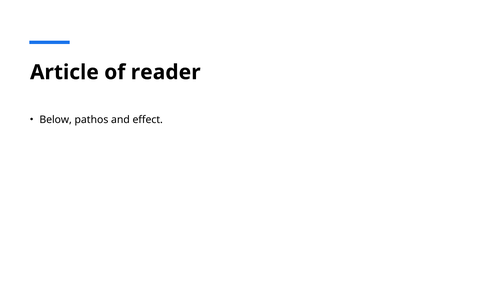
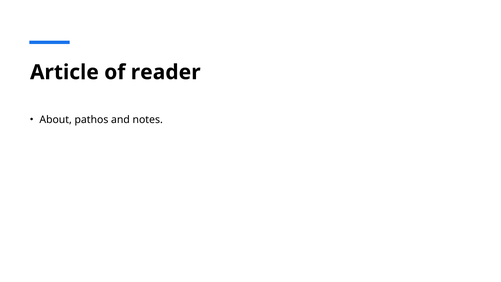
Below: Below -> About
effect: effect -> notes
